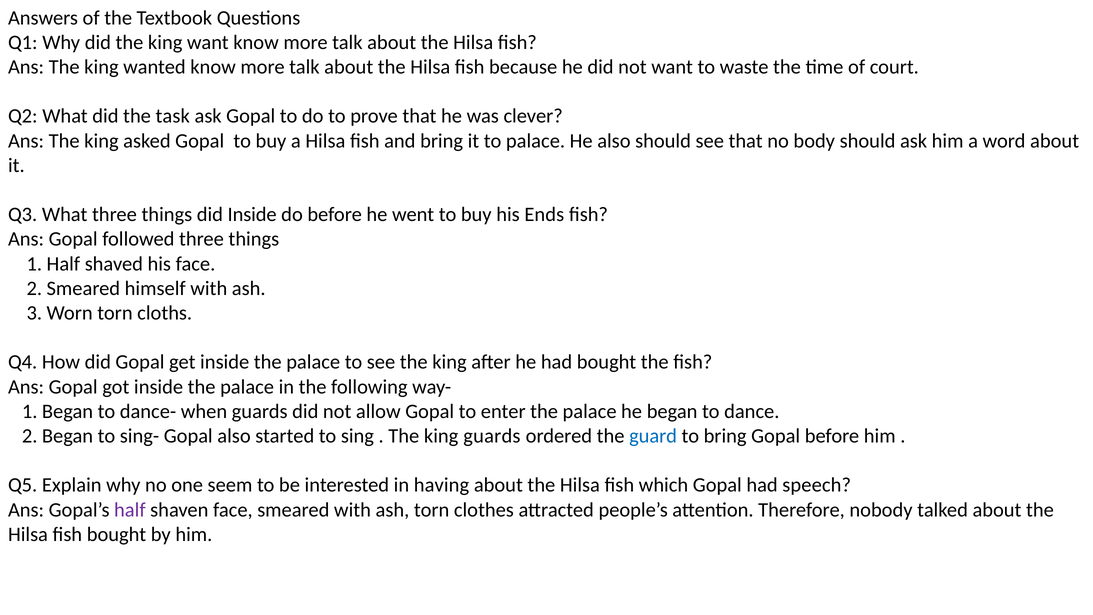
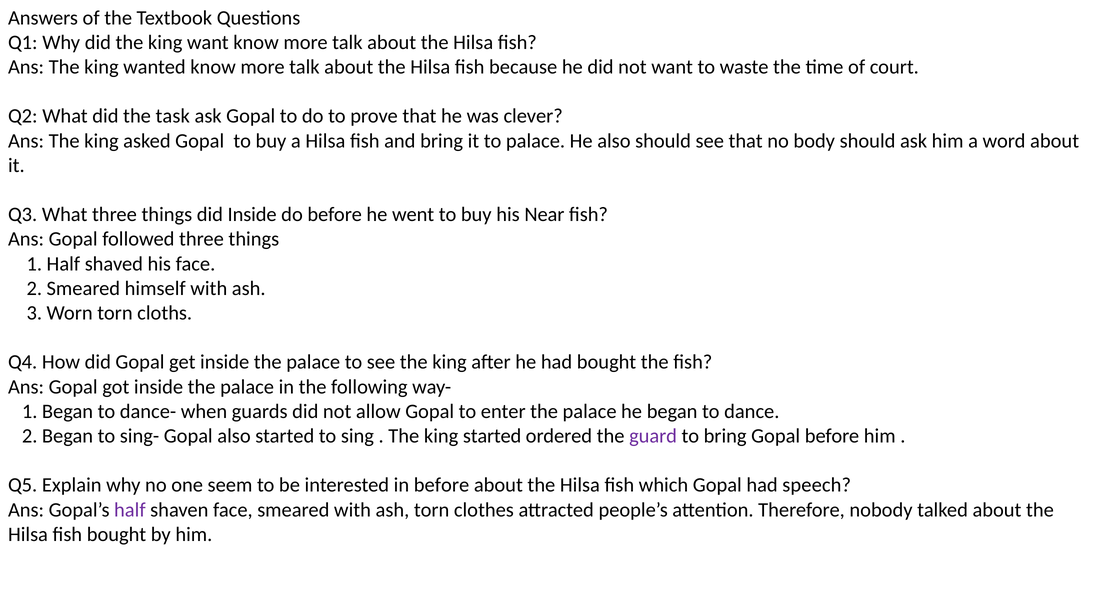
Ends: Ends -> Near
king guards: guards -> started
guard colour: blue -> purple
in having: having -> before
